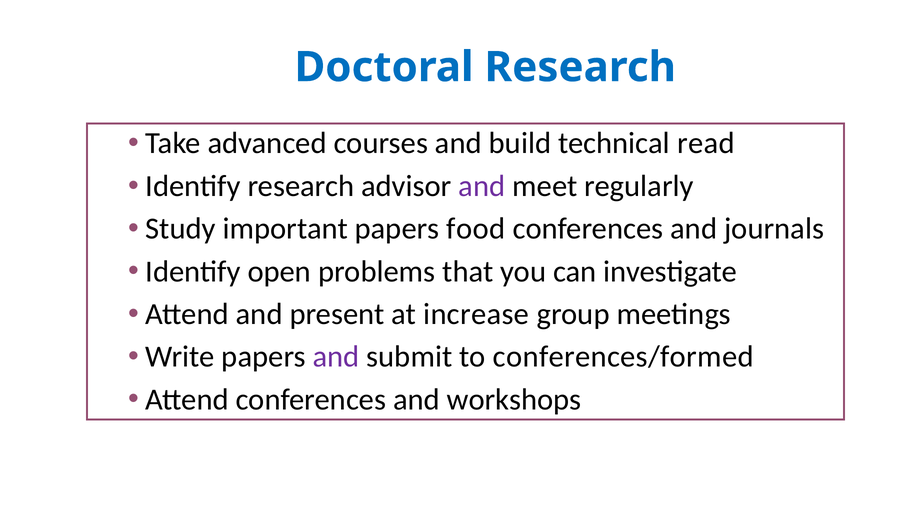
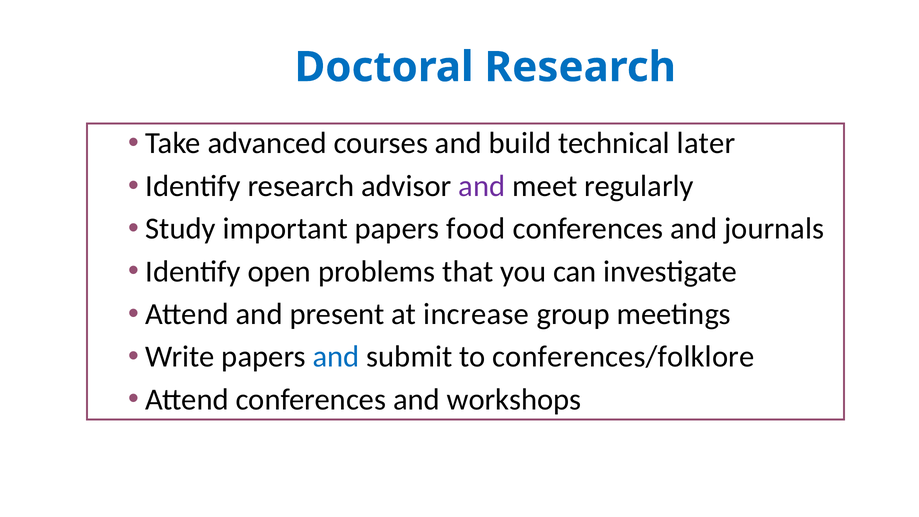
read: read -> later
and at (336, 357) colour: purple -> blue
conferences/formed: conferences/formed -> conferences/folklore
